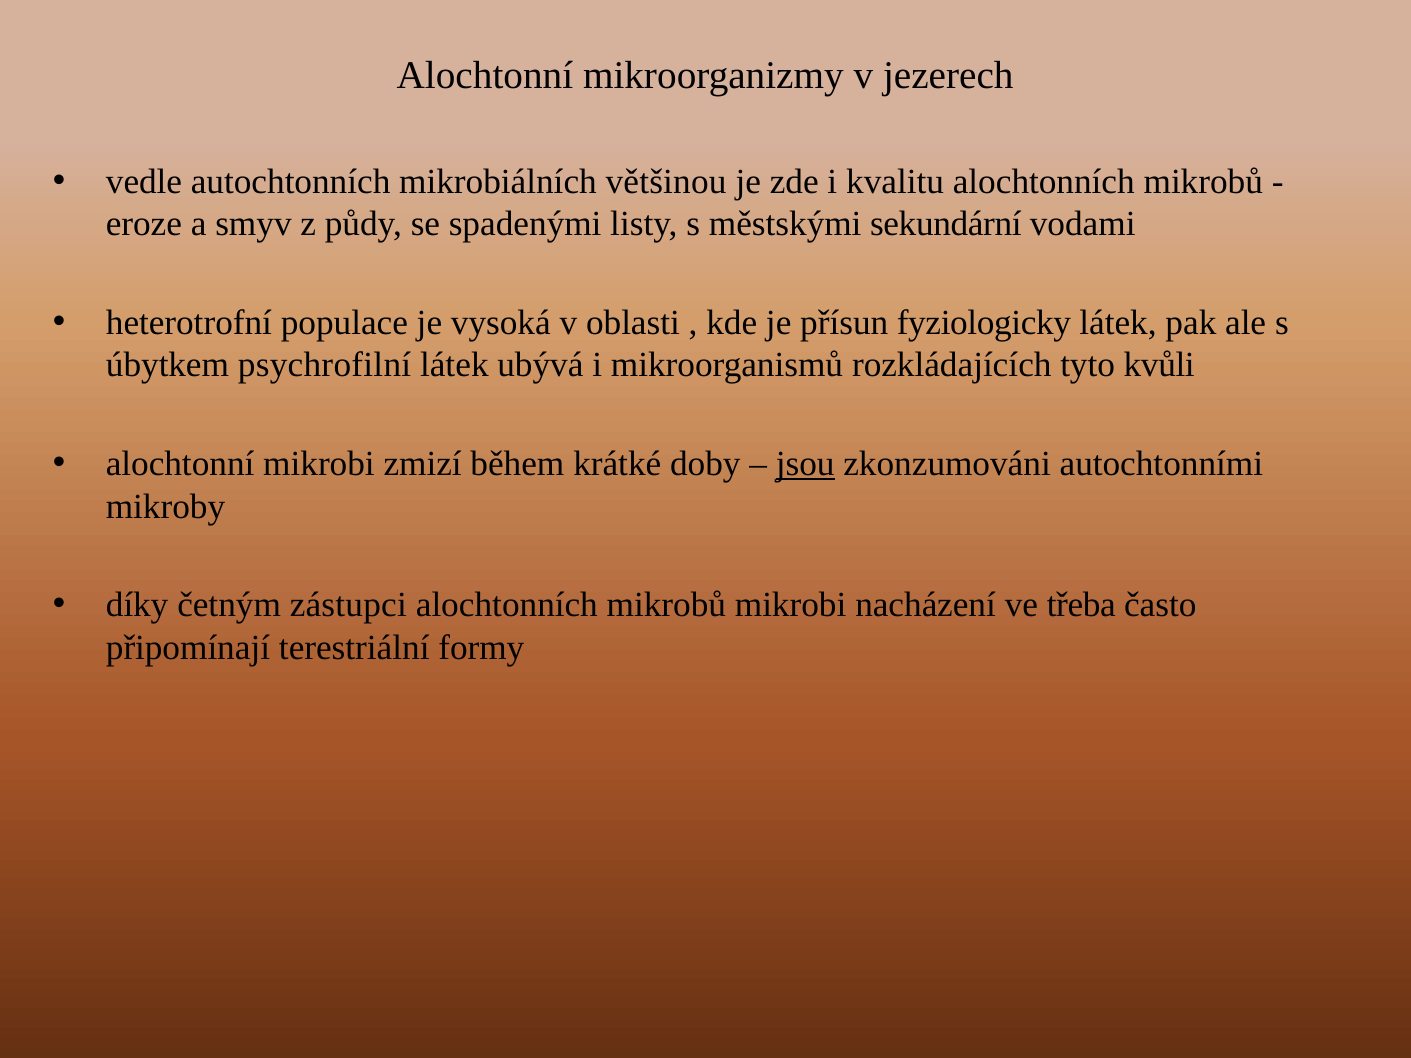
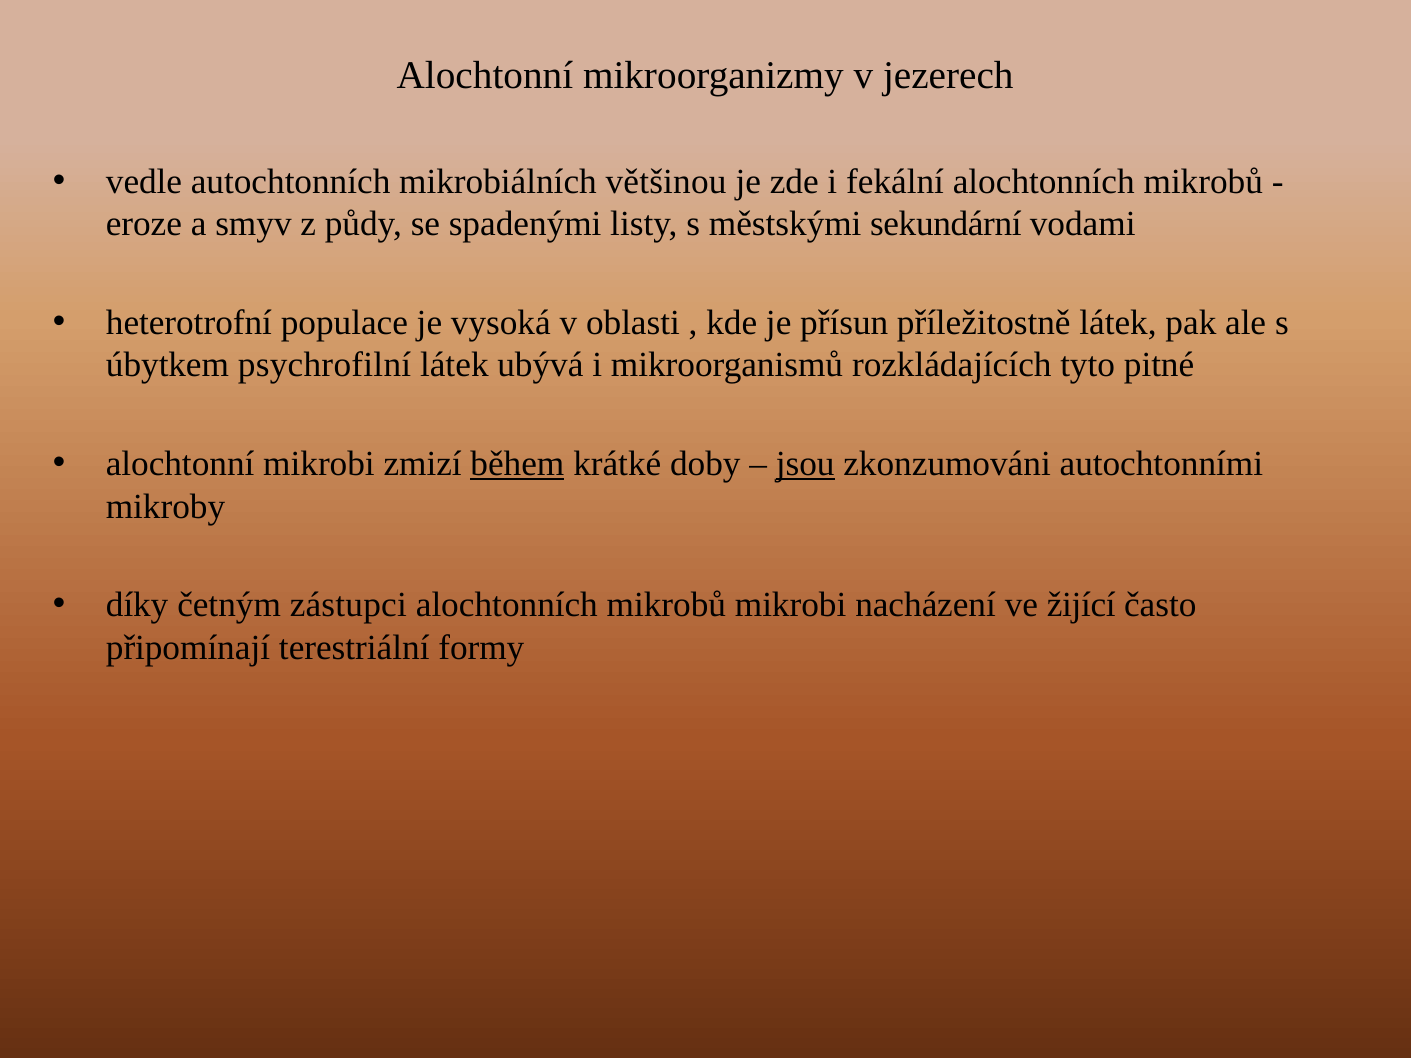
kvalitu: kvalitu -> fekální
fyziologicky: fyziologicky -> příležitostně
kvůli: kvůli -> pitné
během underline: none -> present
třeba: třeba -> žijící
